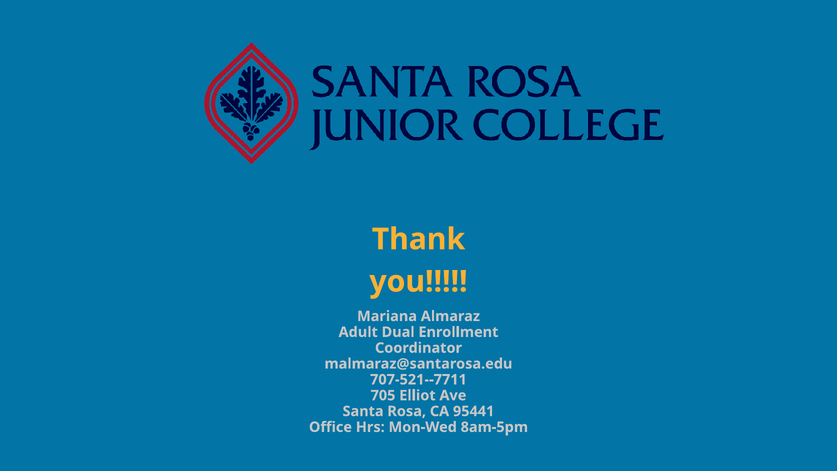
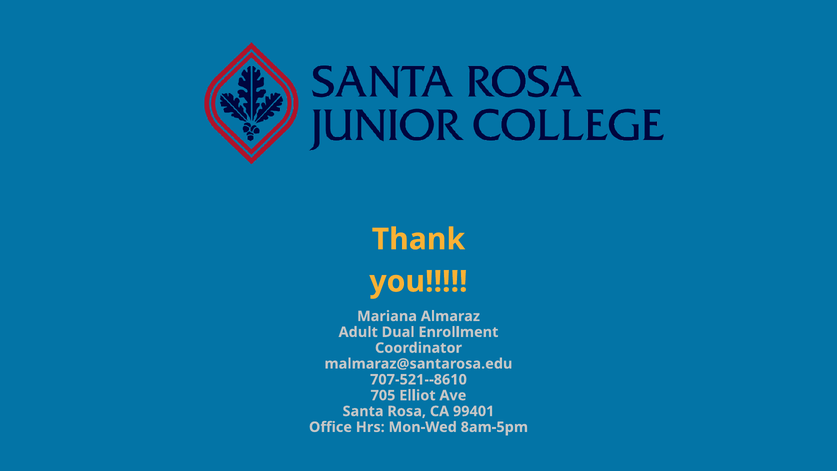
707-521--7711: 707-521--7711 -> 707-521--8610
95441: 95441 -> 99401
